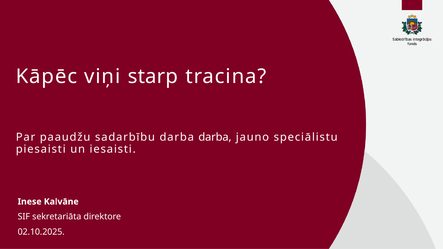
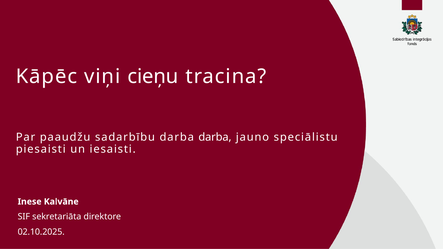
starp: starp -> cieņu
